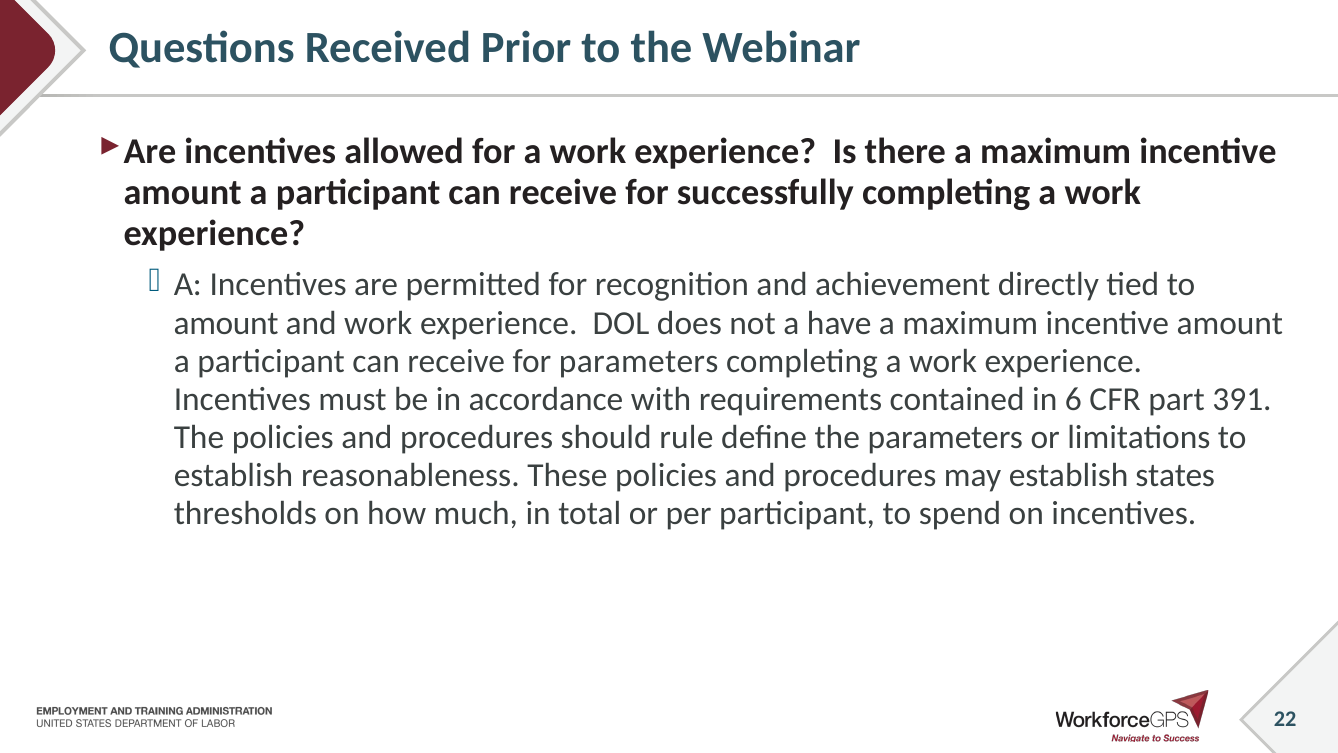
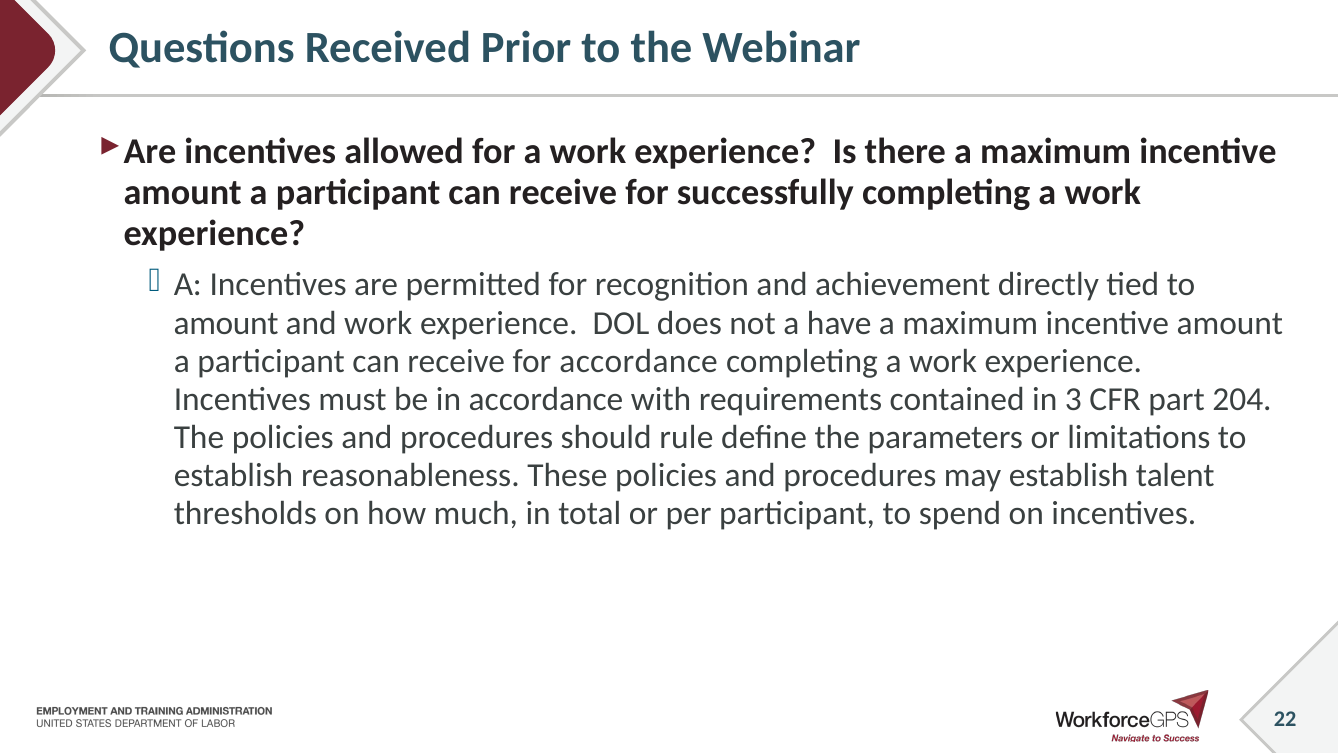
for parameters: parameters -> accordance
6: 6 -> 3
391: 391 -> 204
states: states -> talent
